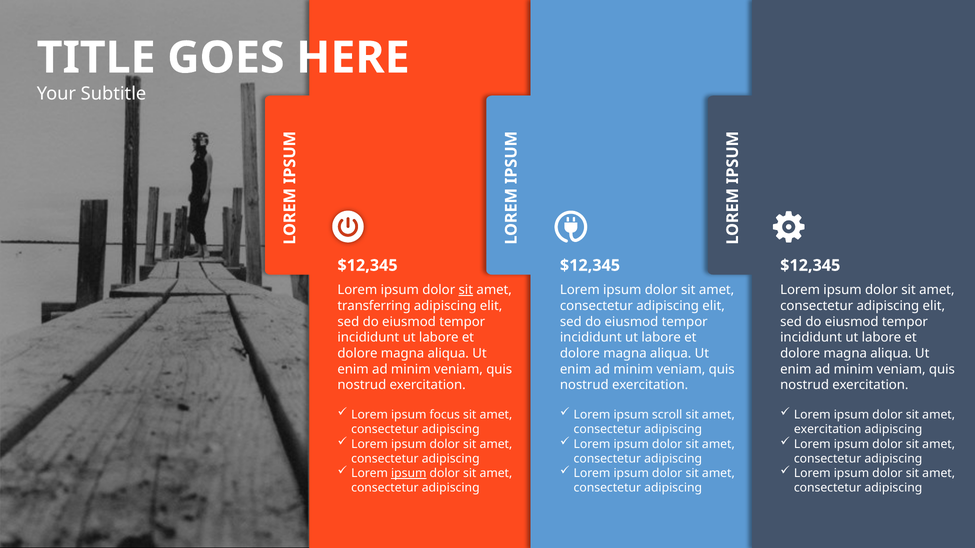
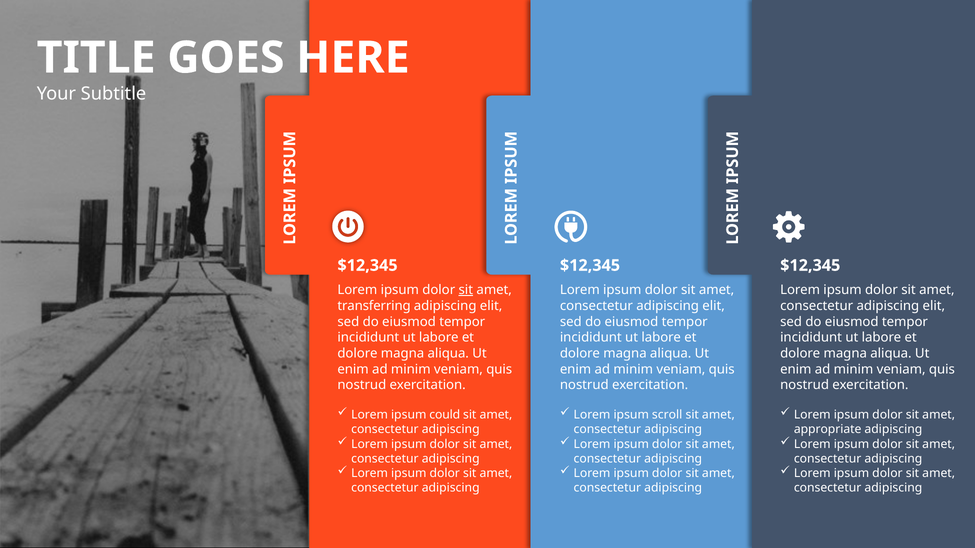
focus: focus -> could
exercitation at (828, 430): exercitation -> appropriate
ipsum at (409, 474) underline: present -> none
